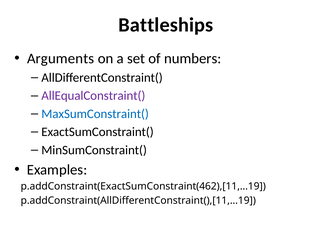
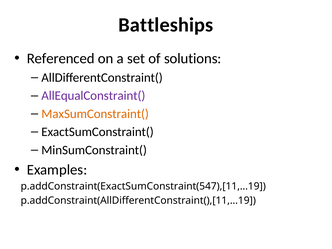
Arguments: Arguments -> Referenced
numbers: numbers -> solutions
MaxSumConstraint( colour: blue -> orange
p.addConstraint(ExactSumConstraint(462),[11,…19: p.addConstraint(ExactSumConstraint(462),[11,…19 -> p.addConstraint(ExactSumConstraint(547),[11,…19
